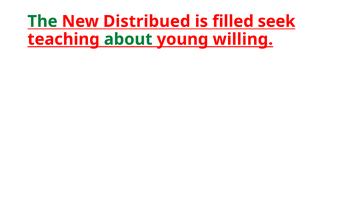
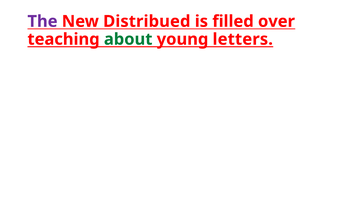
The colour: green -> purple
seek: seek -> over
willing: willing -> letters
